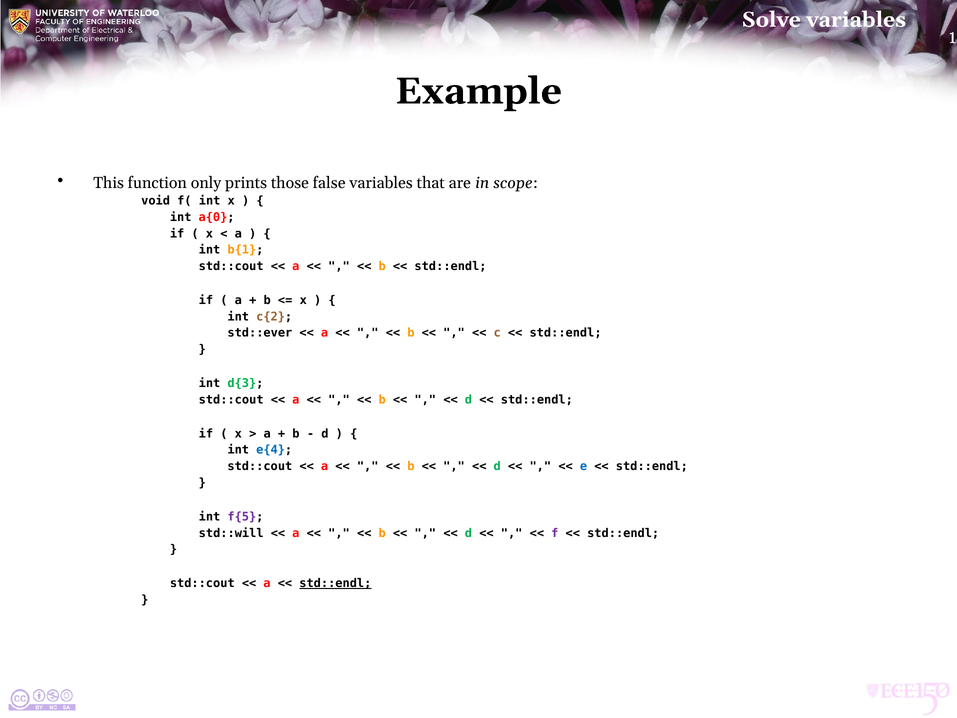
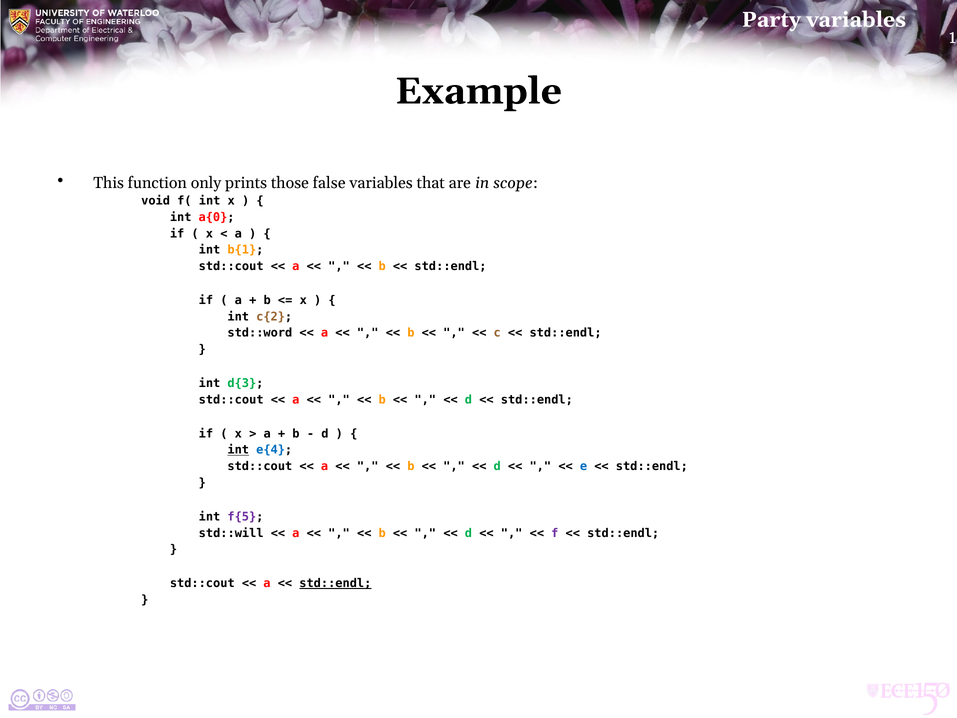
Solve: Solve -> Party
std::ever: std::ever -> std::word
int at (238, 450) underline: none -> present
